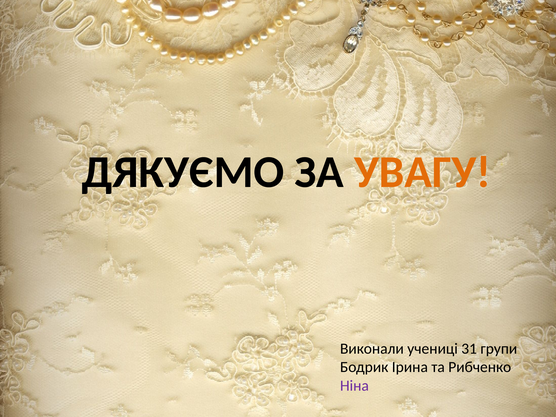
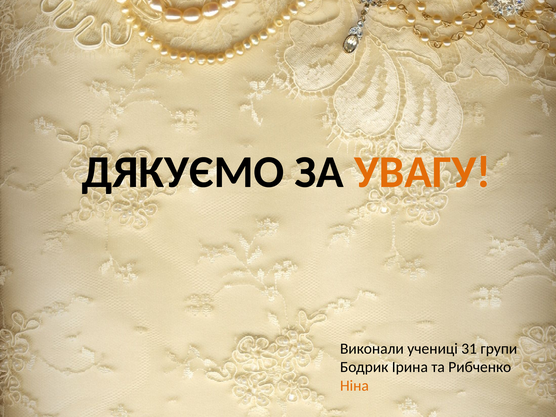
Ніна colour: purple -> orange
